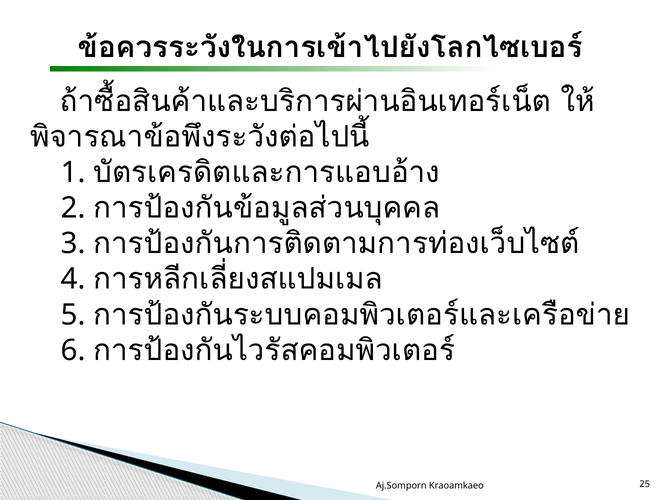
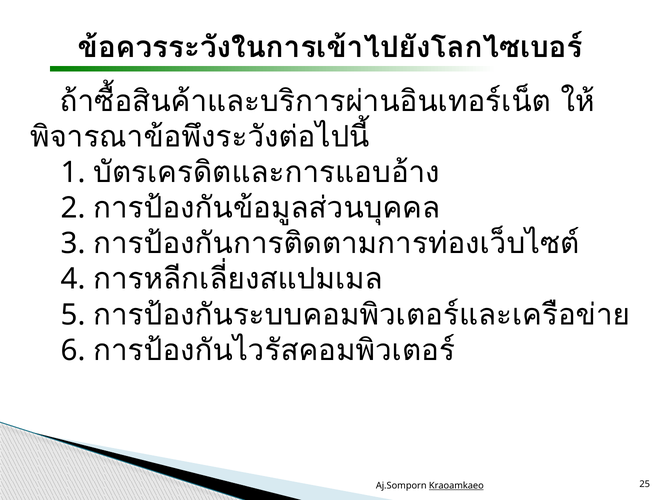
Kraoamkaeo underline: none -> present
